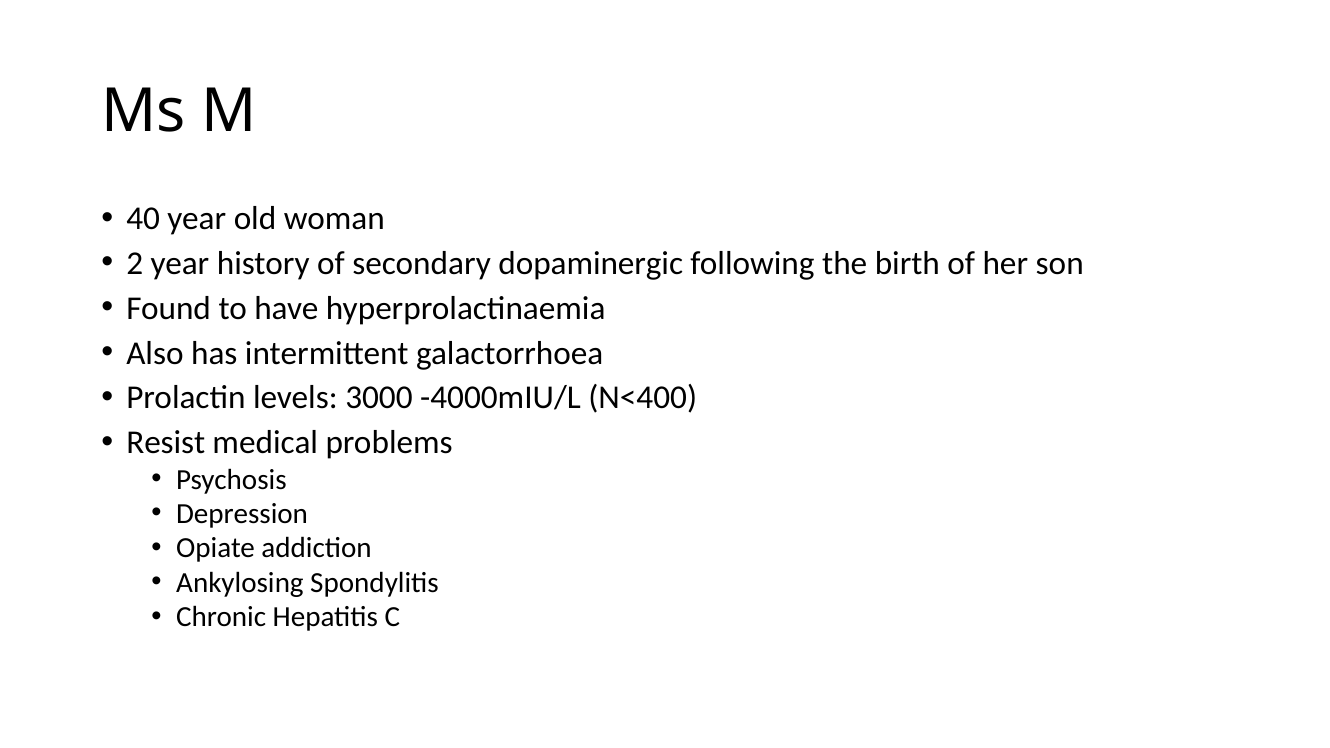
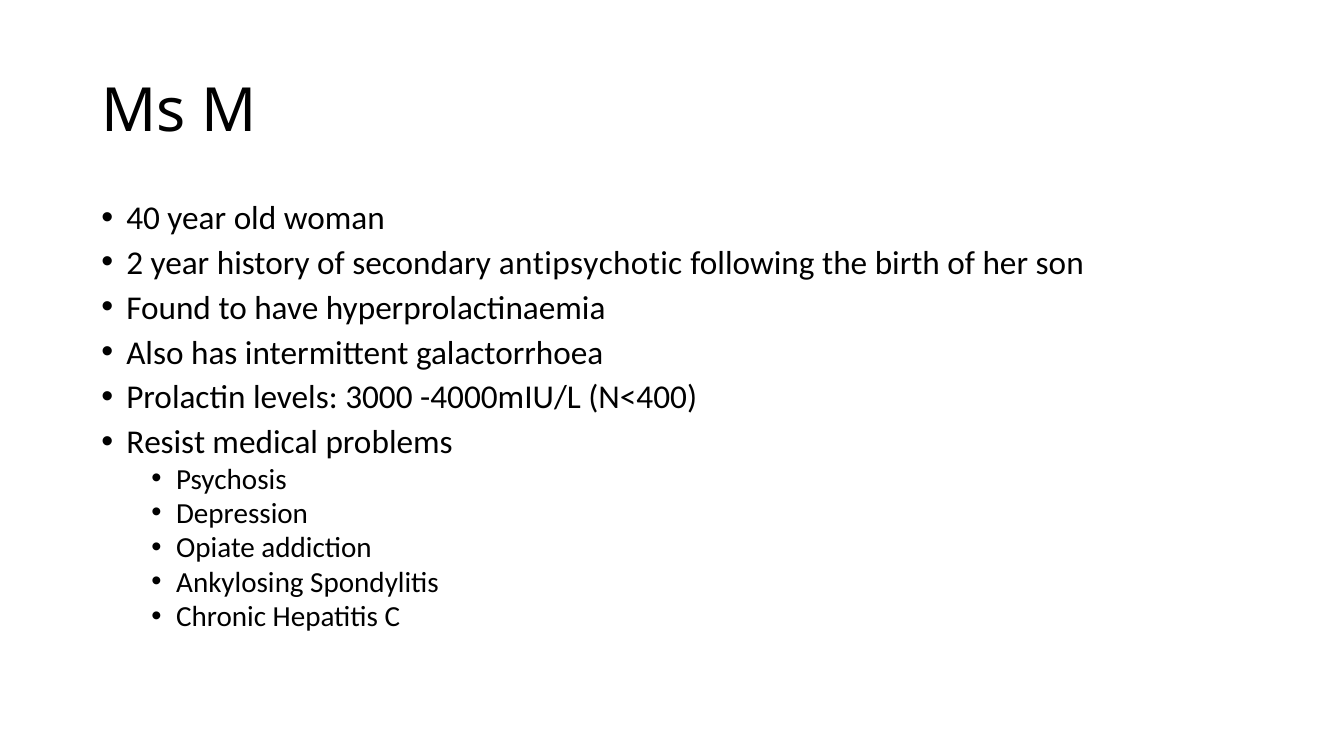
dopaminergic: dopaminergic -> antipsychotic
